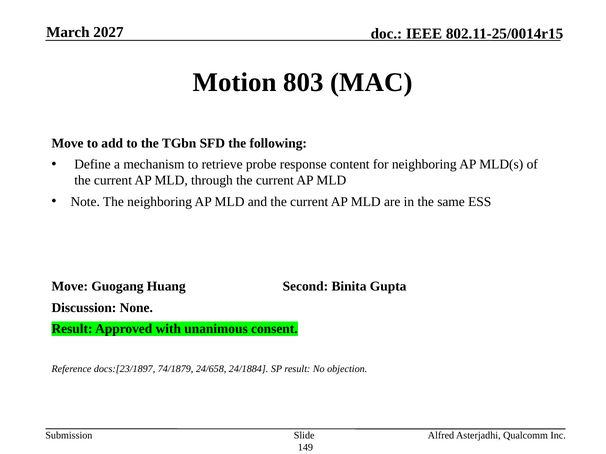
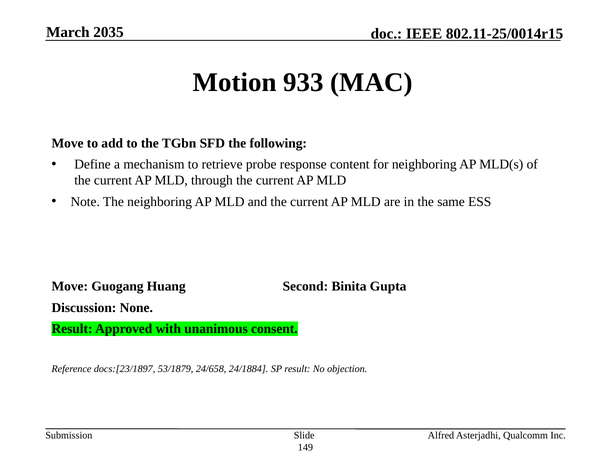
2027: 2027 -> 2035
803: 803 -> 933
74/1879: 74/1879 -> 53/1879
